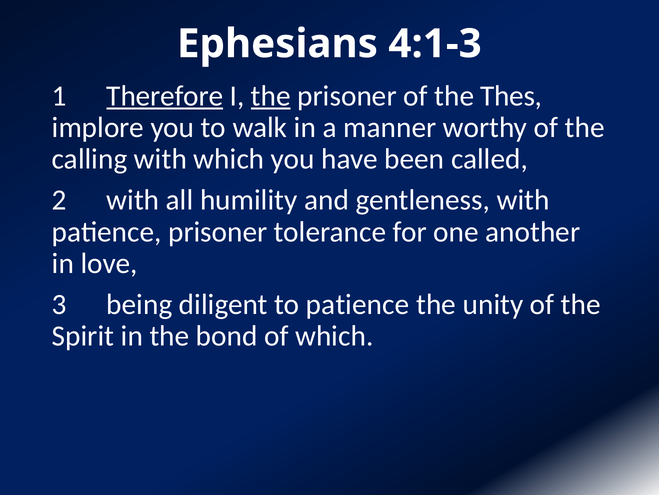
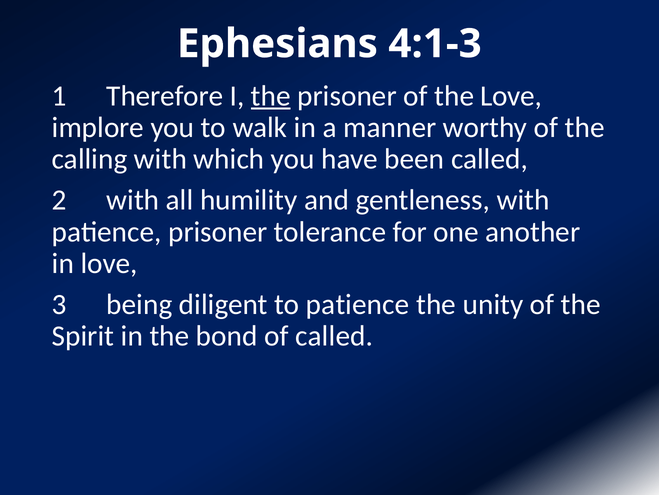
Therefore underline: present -> none
the Thes: Thes -> Love
of which: which -> called
